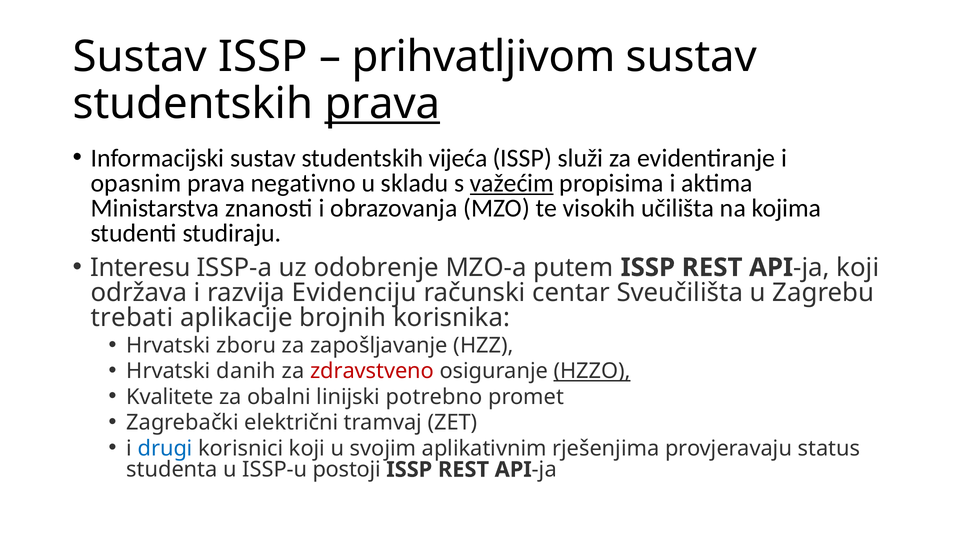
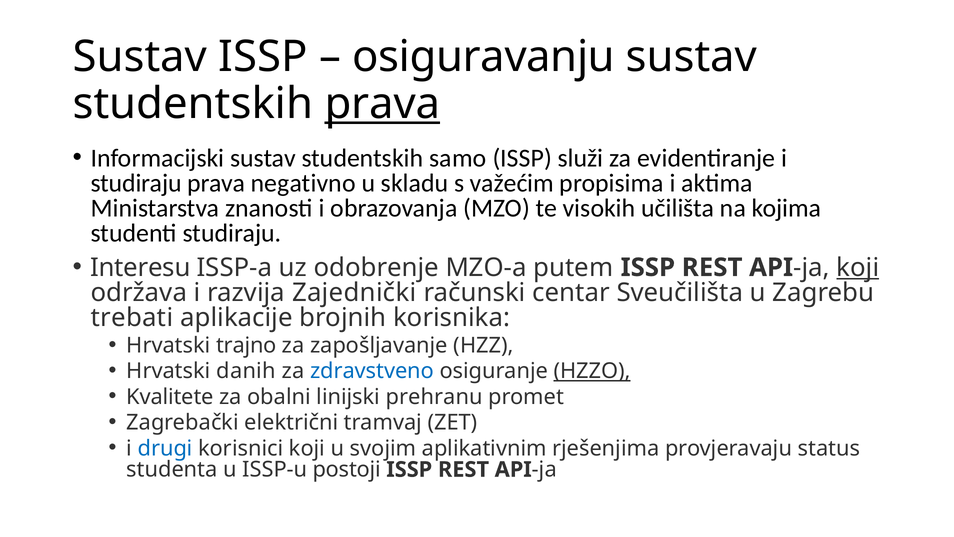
prihvatljivom: prihvatljivom -> osiguravanju
vijeća: vijeća -> samo
opasnim at (136, 183): opasnim -> studiraju
važećim underline: present -> none
koji at (858, 267) underline: none -> present
Evidenciju: Evidenciju -> Zajednički
zboru: zboru -> trajno
zdravstveno colour: red -> blue
potrebno: potrebno -> prehranu
